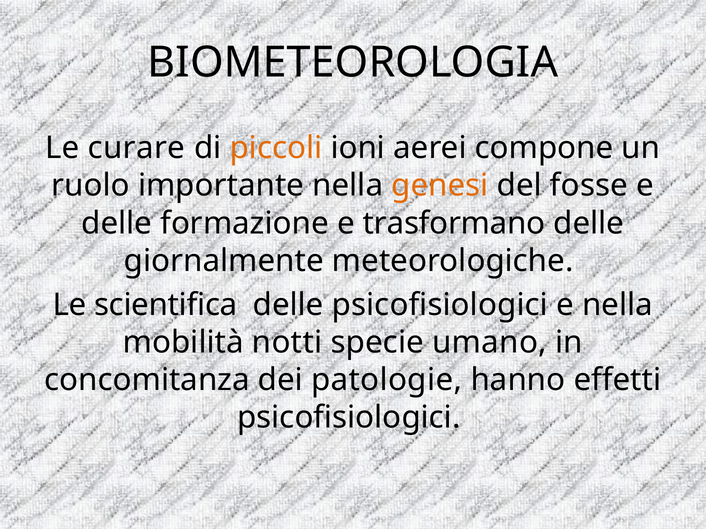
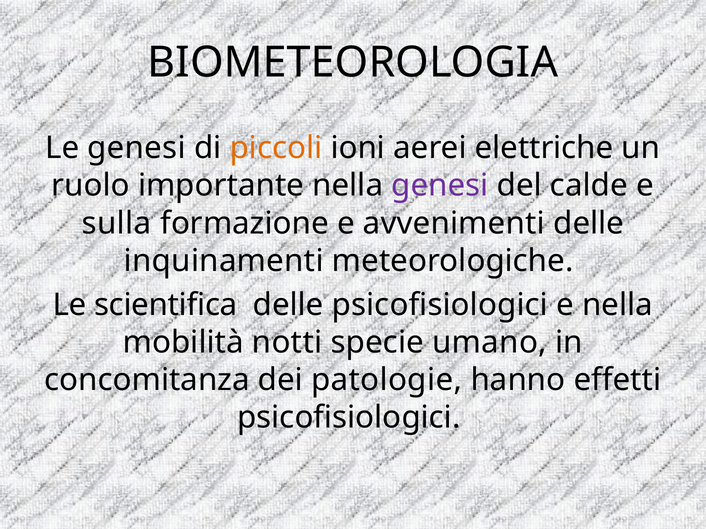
Le curare: curare -> genesi
compone: compone -> elettriche
genesi at (440, 186) colour: orange -> purple
fosse: fosse -> calde
delle at (117, 223): delle -> sulla
trasformano: trasformano -> avvenimenti
giornalmente: giornalmente -> inquinamenti
